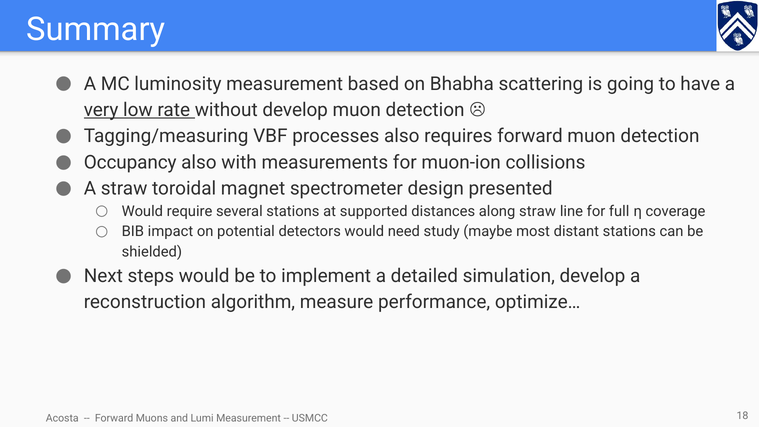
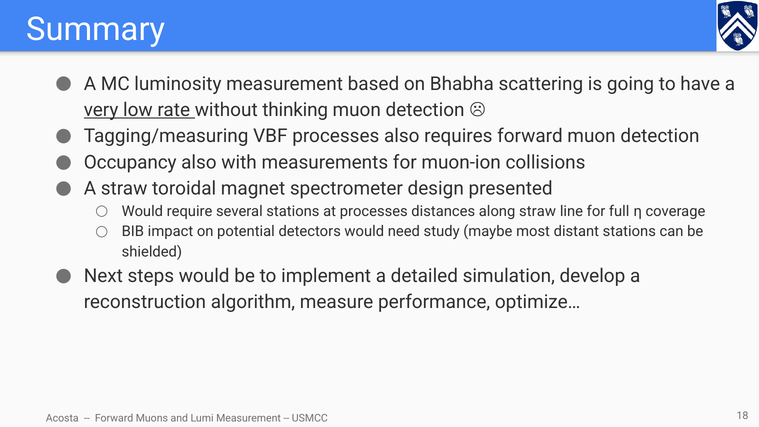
without develop: develop -> thinking
at supported: supported -> processes
